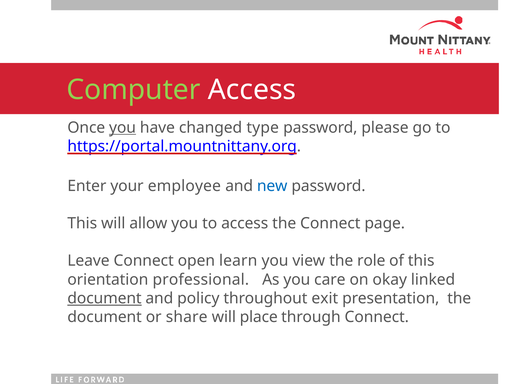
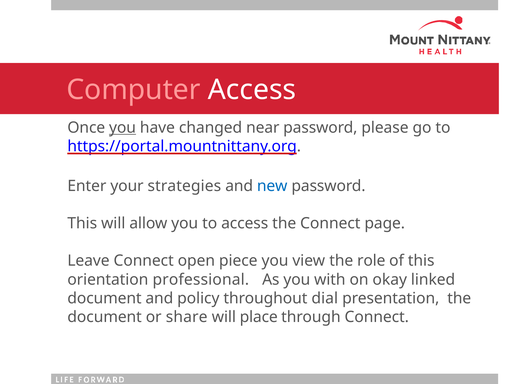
Computer colour: light green -> pink
type: type -> near
employee: employee -> strategies
learn: learn -> piece
care: care -> with
document at (105, 298) underline: present -> none
exit: exit -> dial
